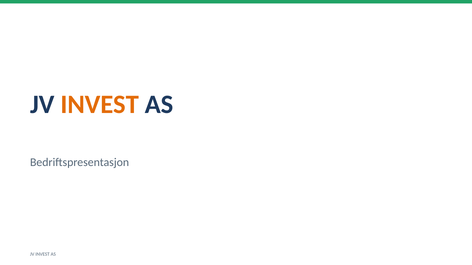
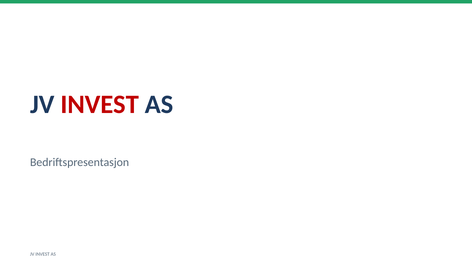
INVEST at (100, 105) colour: orange -> red
